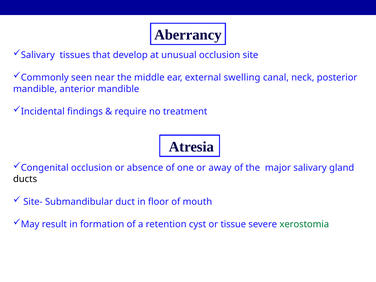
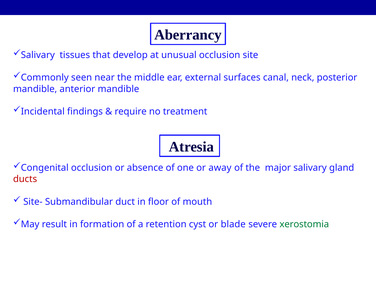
swelling: swelling -> surfaces
ducts colour: black -> red
tissue: tissue -> blade
